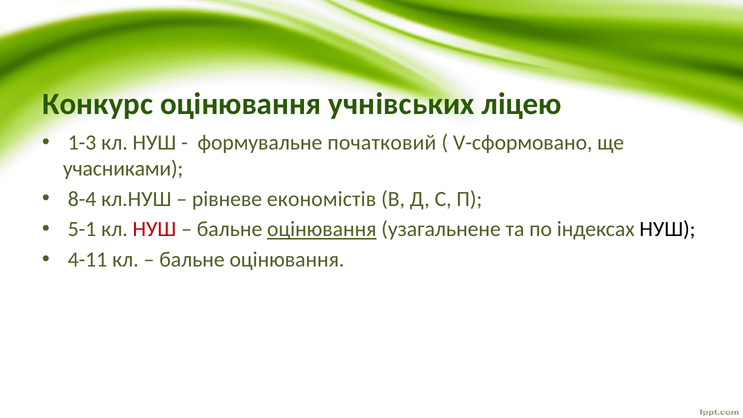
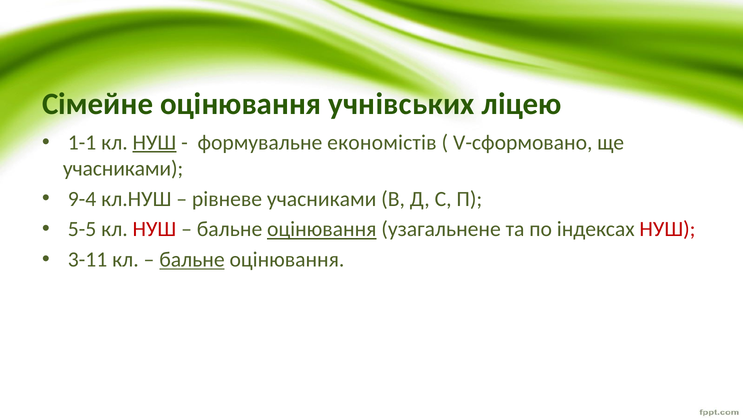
Конкурс: Конкурс -> Сімейне
1-3: 1-3 -> 1-1
НУШ at (154, 143) underline: none -> present
початковий: початковий -> економістів
8-4: 8-4 -> 9-4
рівневе економістів: економістів -> учасниками
5-1: 5-1 -> 5-5
НУШ at (667, 229) colour: black -> red
4-11: 4-11 -> 3-11
бальне at (192, 260) underline: none -> present
